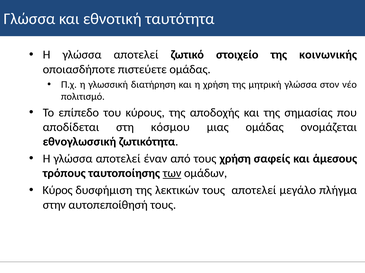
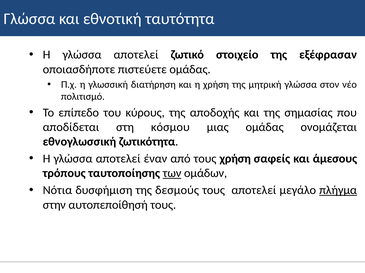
κοινωνικής: κοινωνικής -> εξέφρασαν
Κύρος: Κύρος -> Νότια
λεκτικών: λεκτικών -> δεσμούς
πλήγμα underline: none -> present
